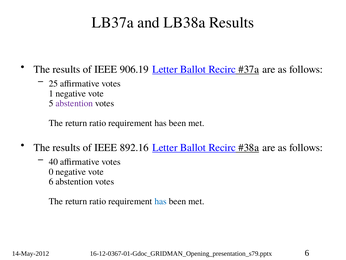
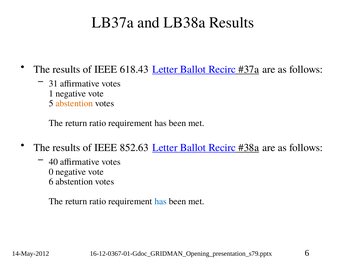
906.19: 906.19 -> 618.43
25: 25 -> 31
abstention at (74, 103) colour: purple -> orange
892.16: 892.16 -> 852.63
